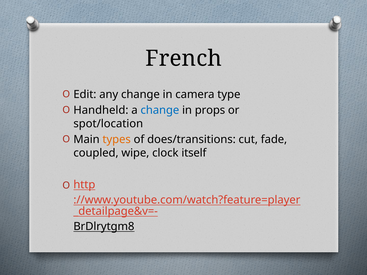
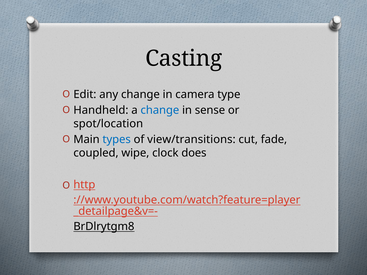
French: French -> Casting
props: props -> sense
types colour: orange -> blue
does/transitions: does/transitions -> view/transitions
itself: itself -> does
